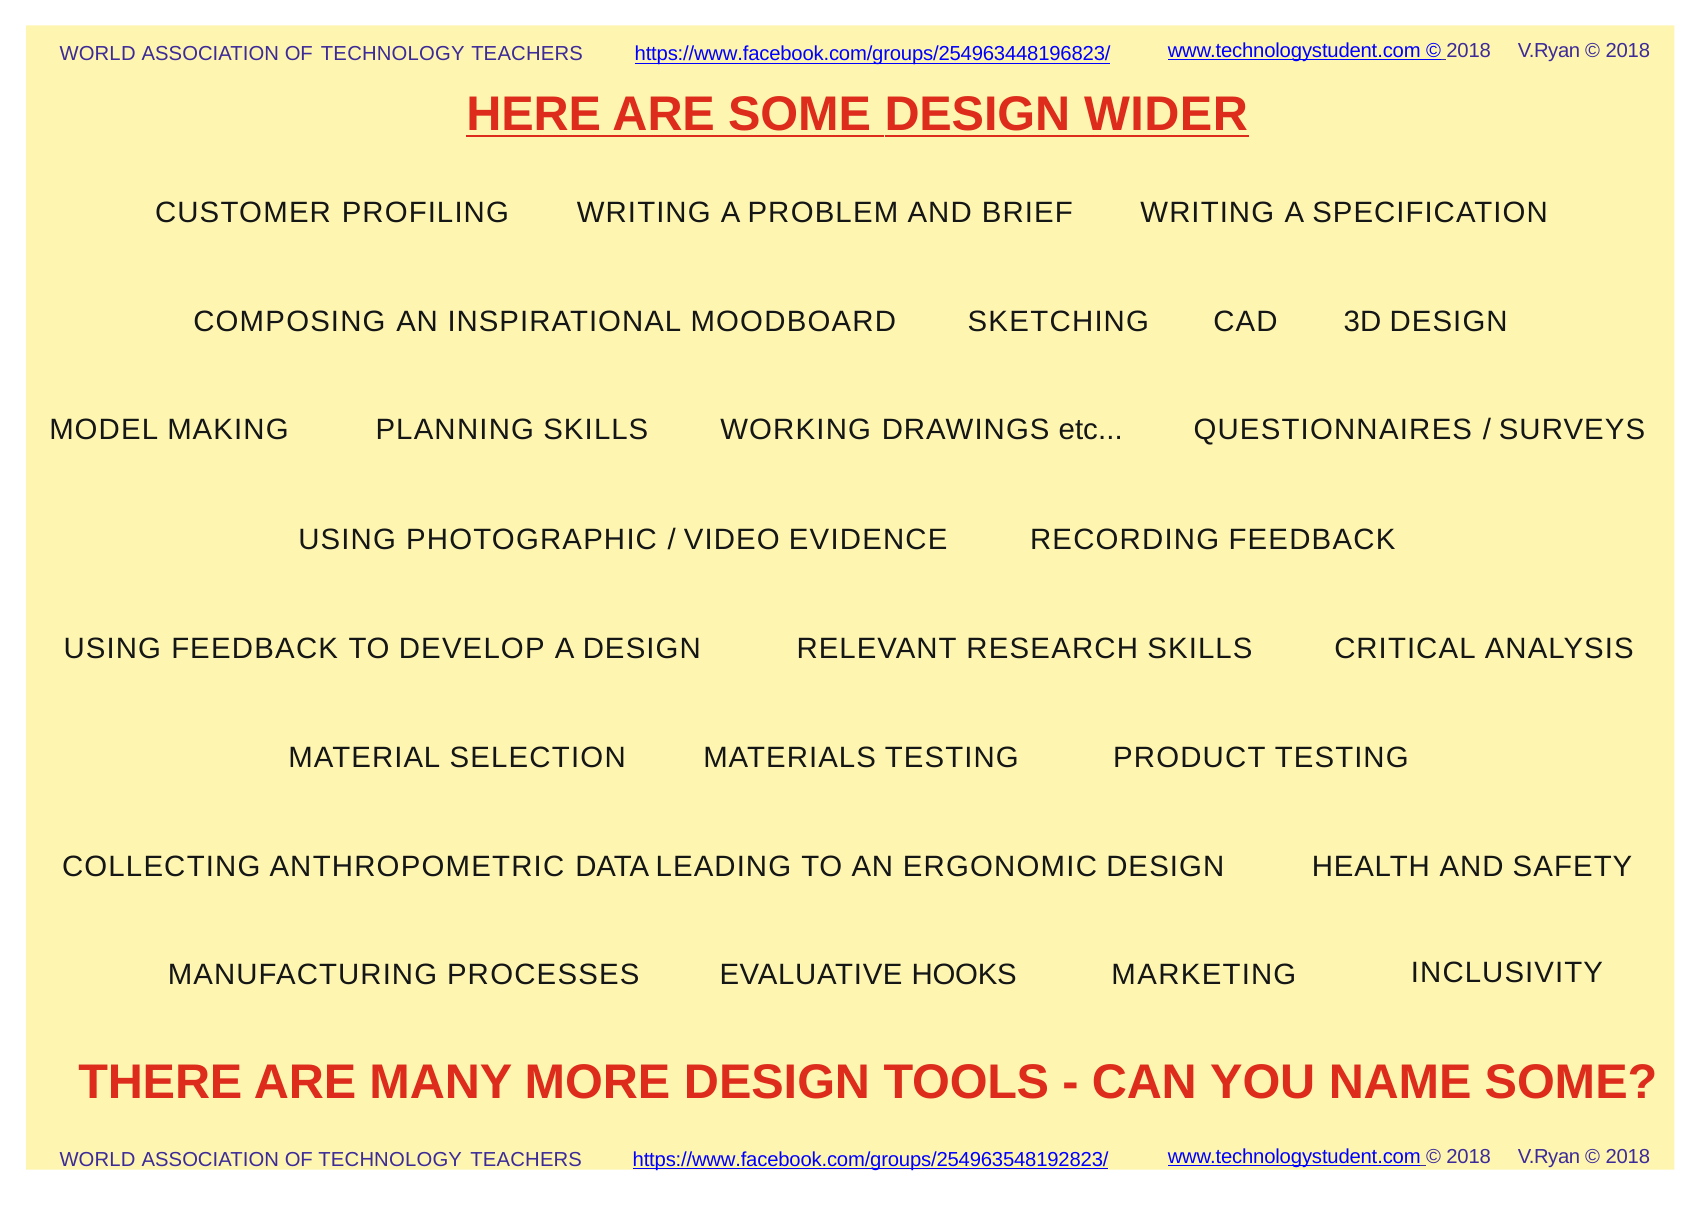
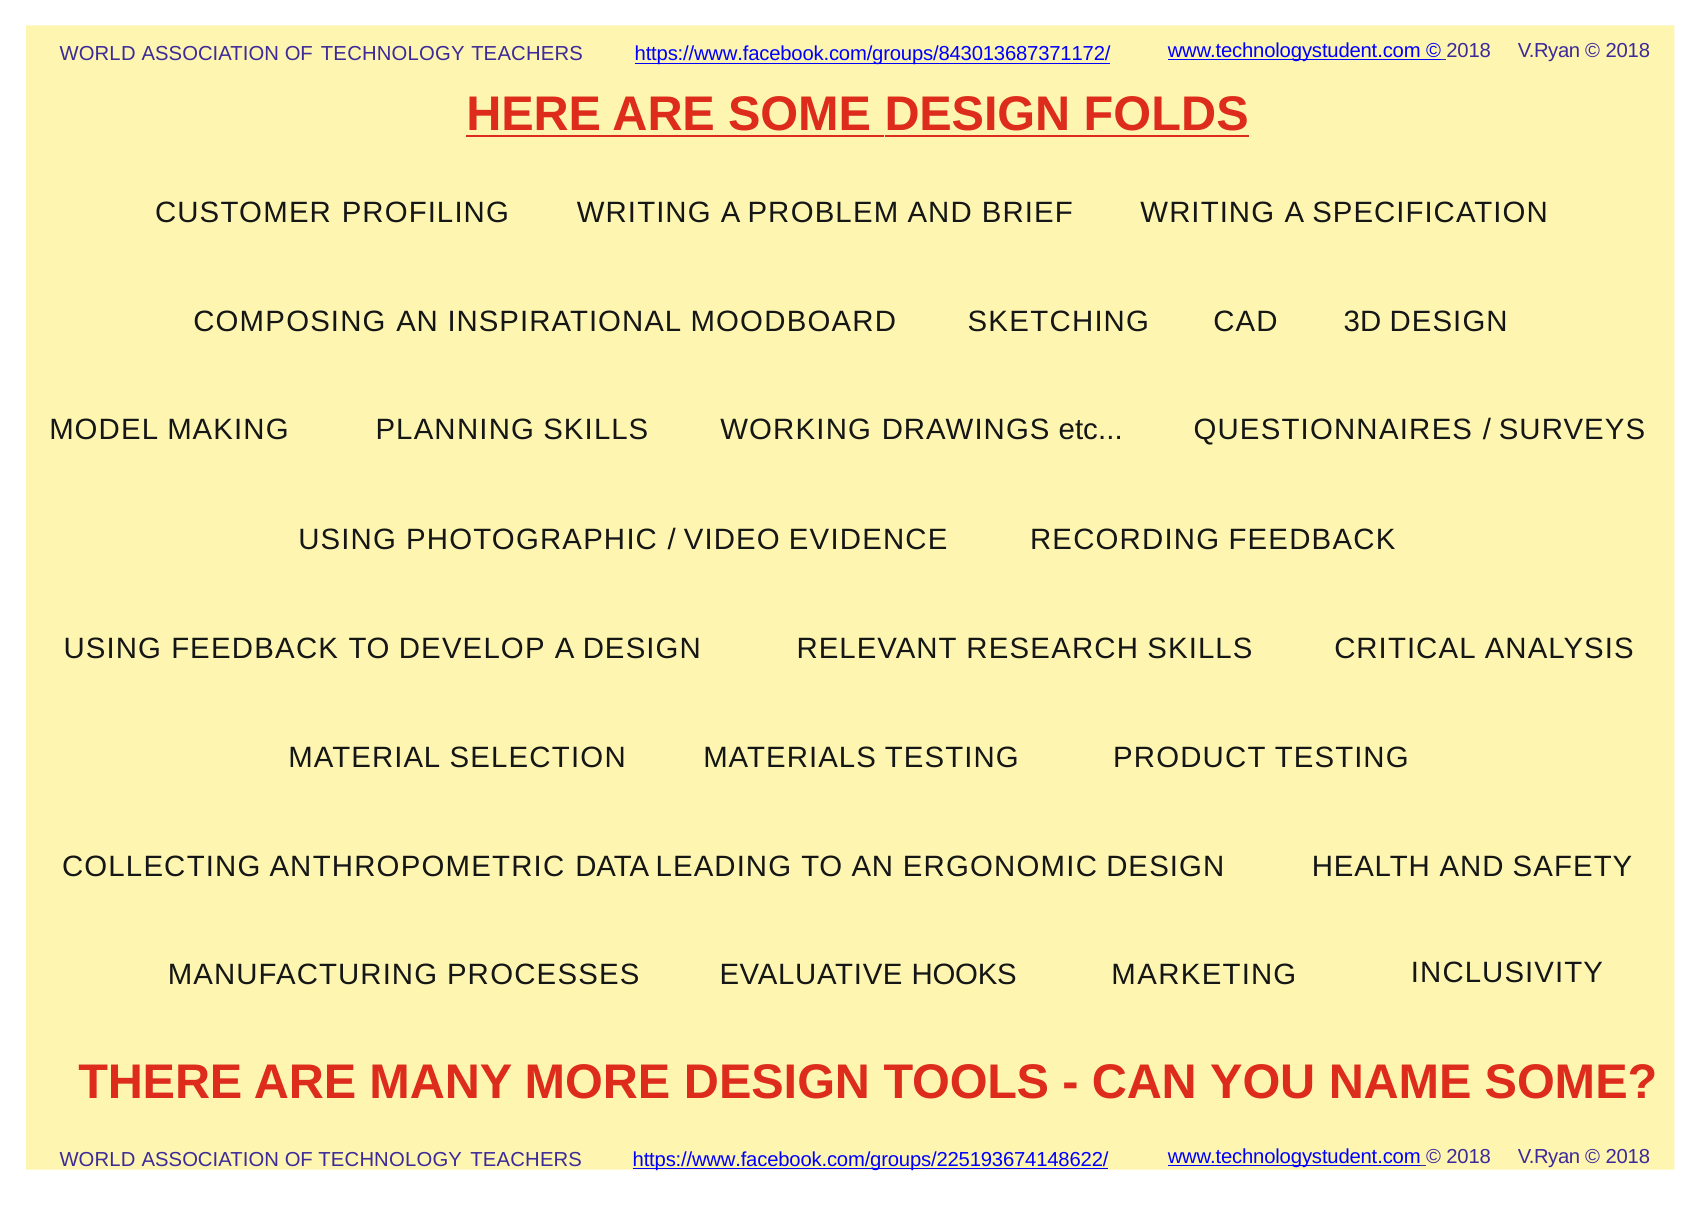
https://www.facebook.com/groups/254963448196823/: https://www.facebook.com/groups/254963448196823/ -> https://www.facebook.com/groups/843013687371172/
WIDER: WIDER -> FOLDS
https://www.facebook.com/groups/254963548192823/: https://www.facebook.com/groups/254963548192823/ -> https://www.facebook.com/groups/225193674148622/
